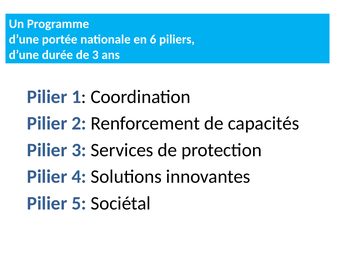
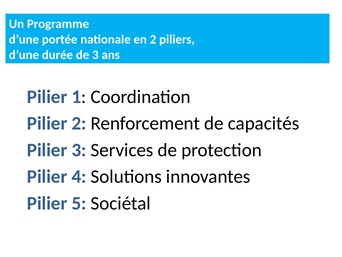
en 6: 6 -> 2
